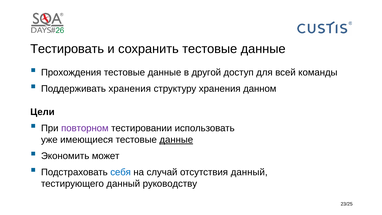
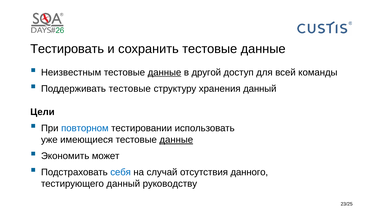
Прохождения: Прохождения -> Неизвестным
данные at (164, 72) underline: none -> present
Поддерживать хранения: хранения -> тестовые
хранения данном: данном -> данный
повторном colour: purple -> blue
отсутствия данный: данный -> данного
